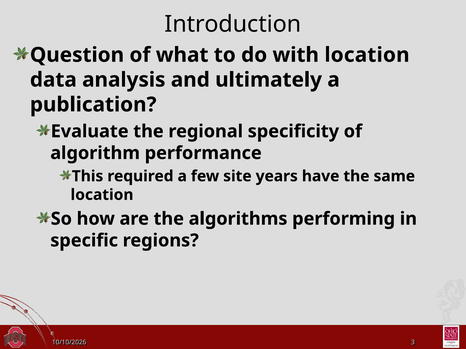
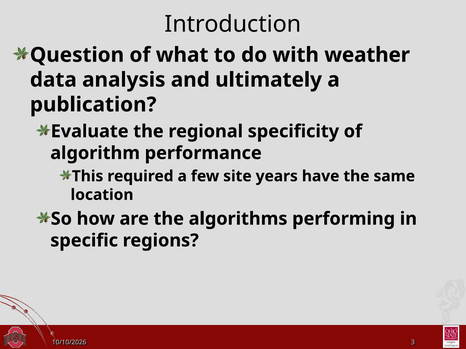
with location: location -> weather
